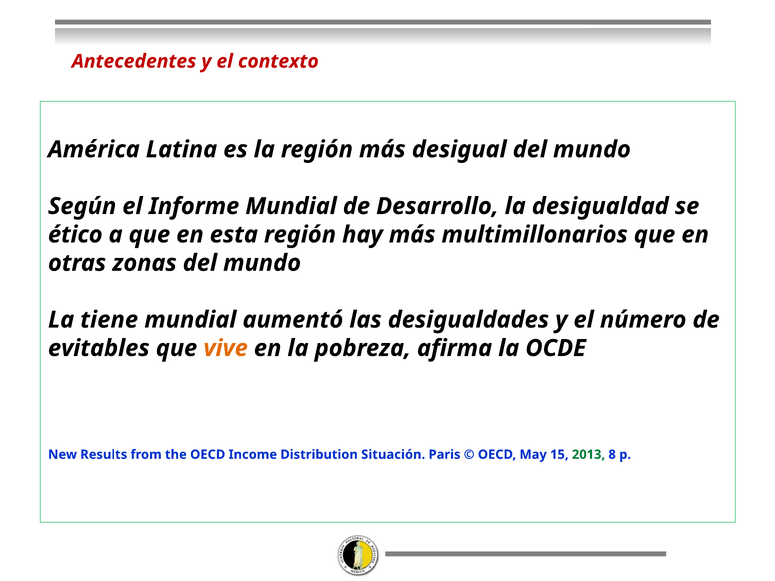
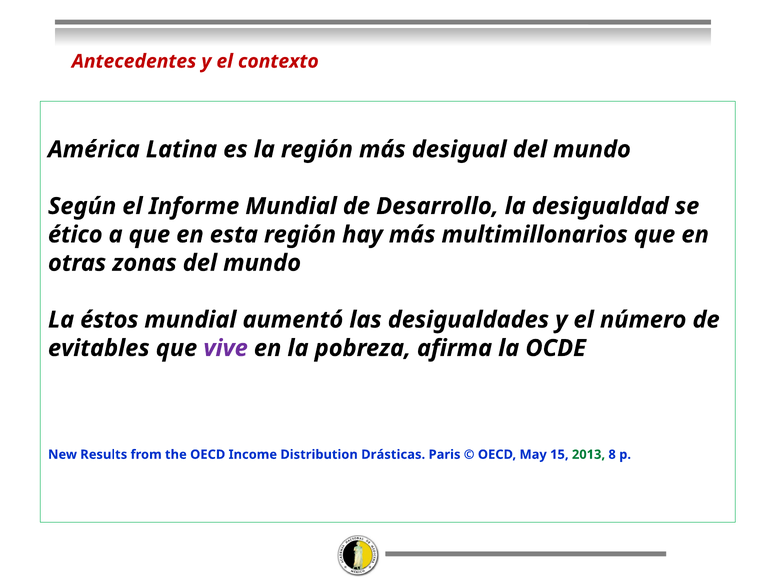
tiene: tiene -> éstos
vive colour: orange -> purple
Situación: Situación -> Drásticas
